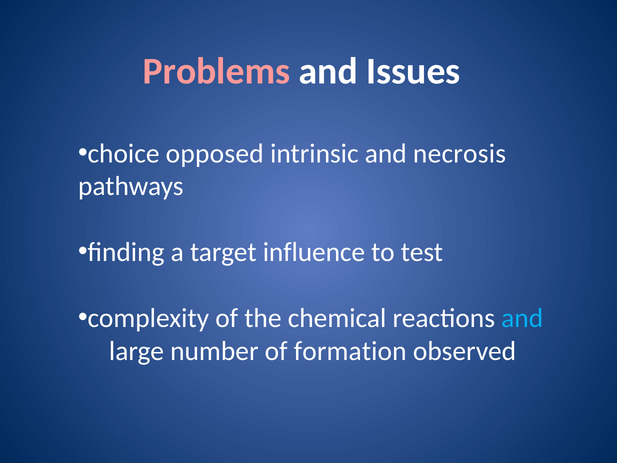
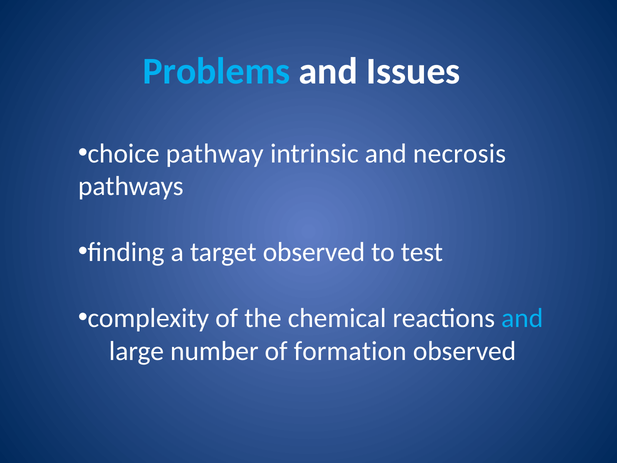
Problems colour: pink -> light blue
opposed: opposed -> pathway
target influence: influence -> observed
